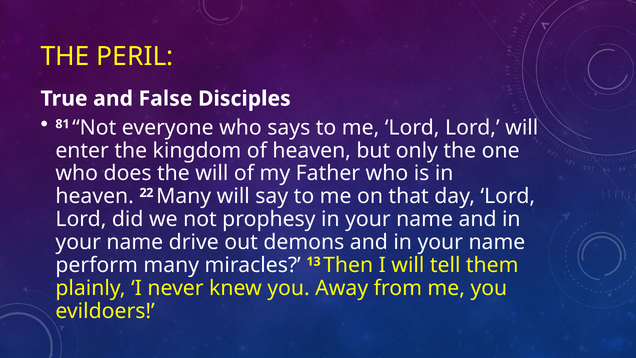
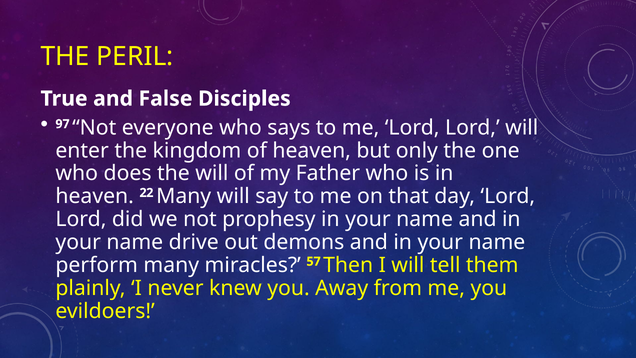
81: 81 -> 97
13: 13 -> 57
